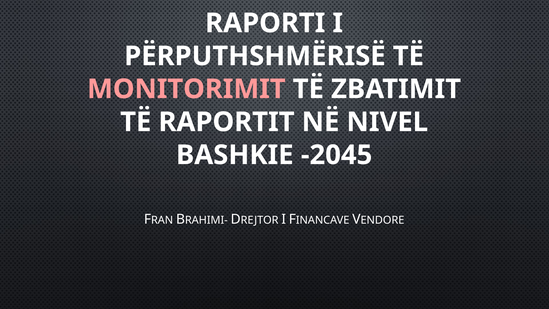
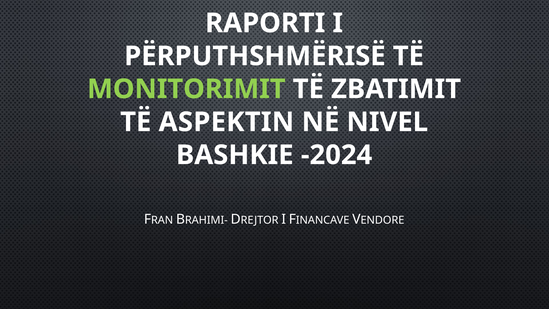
MONITORIMIT colour: pink -> light green
RAPORTIT: RAPORTIT -> ASPEKTIN
-2045: -2045 -> -2024
